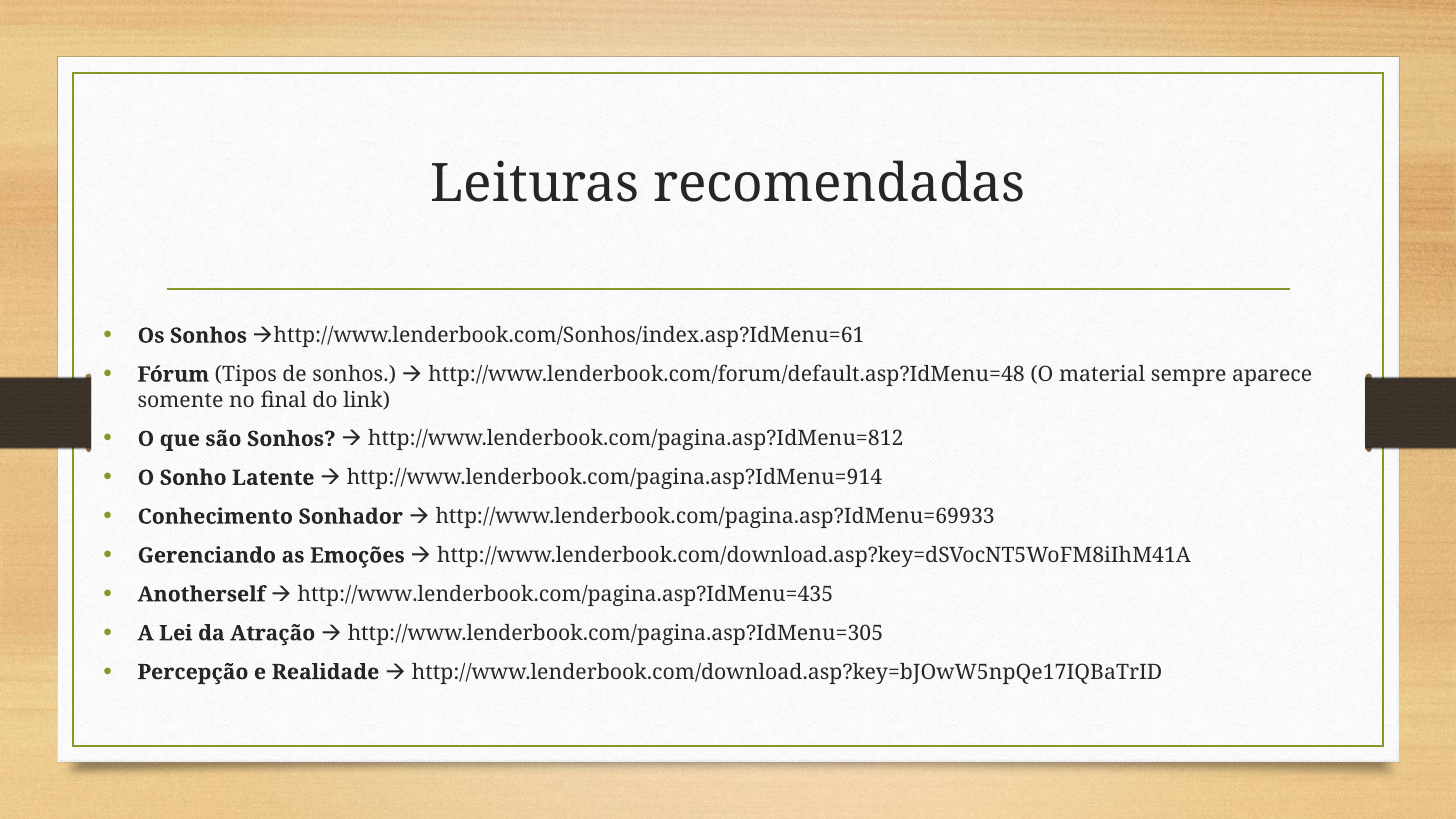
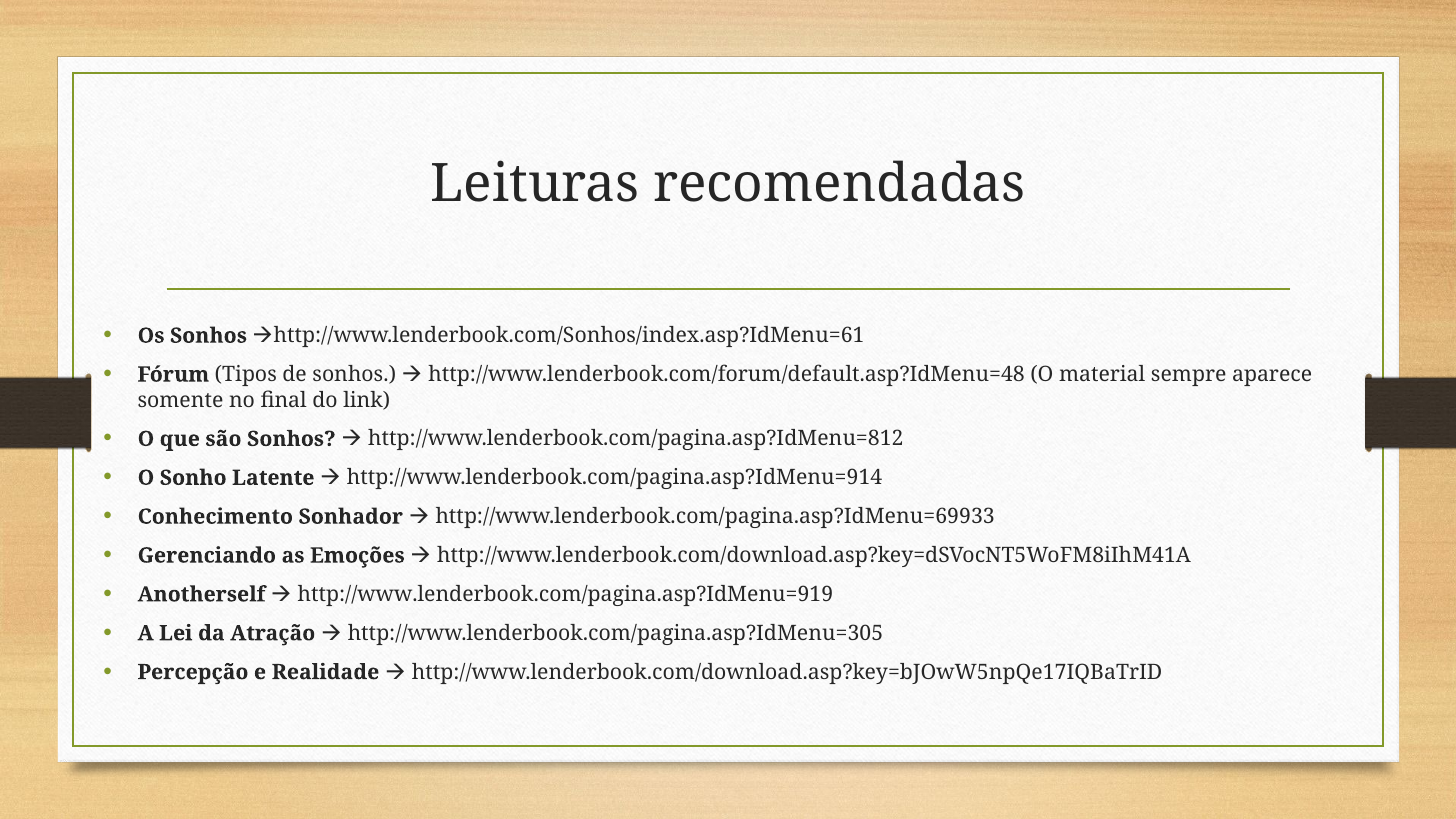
http://www.lenderbook.com/pagina.asp?IdMenu=435: http://www.lenderbook.com/pagina.asp?IdMenu=435 -> http://www.lenderbook.com/pagina.asp?IdMenu=919
